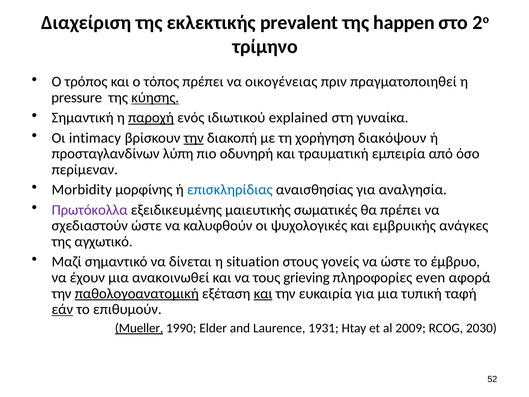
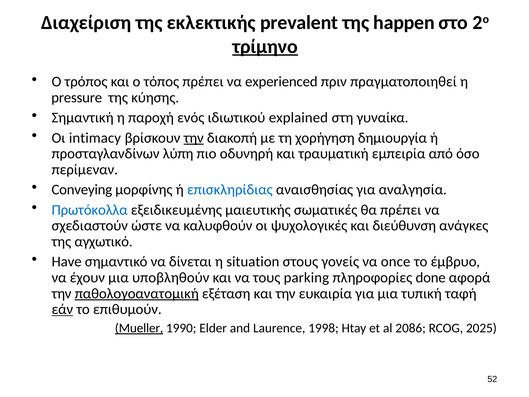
τρίμηνο underline: none -> present
οικογένειας: οικογένειας -> experienced
κύησης underline: present -> none
παροχή underline: present -> none
διακόψουν: διακόψουν -> δημιουργία
Morbidity: Morbidity -> Conveying
Πρωτόκολλα colour: purple -> blue
εμβρυικής: εμβρυικής -> διεύθυνση
Μαζί: Μαζί -> Have
να ώστε: ώστε -> once
ανακοινωθεί: ανακοινωθεί -> υποβληθούν
grieving: grieving -> parking
even: even -> done
και at (263, 293) underline: present -> none
1931: 1931 -> 1998
2009: 2009 -> 2086
2030: 2030 -> 2025
